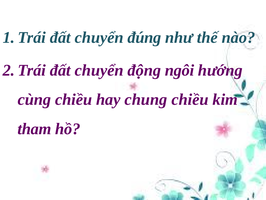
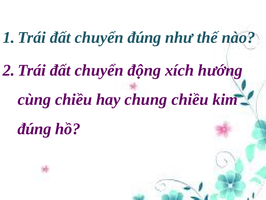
ngôi: ngôi -> xích
tham at (34, 129): tham -> đúng
